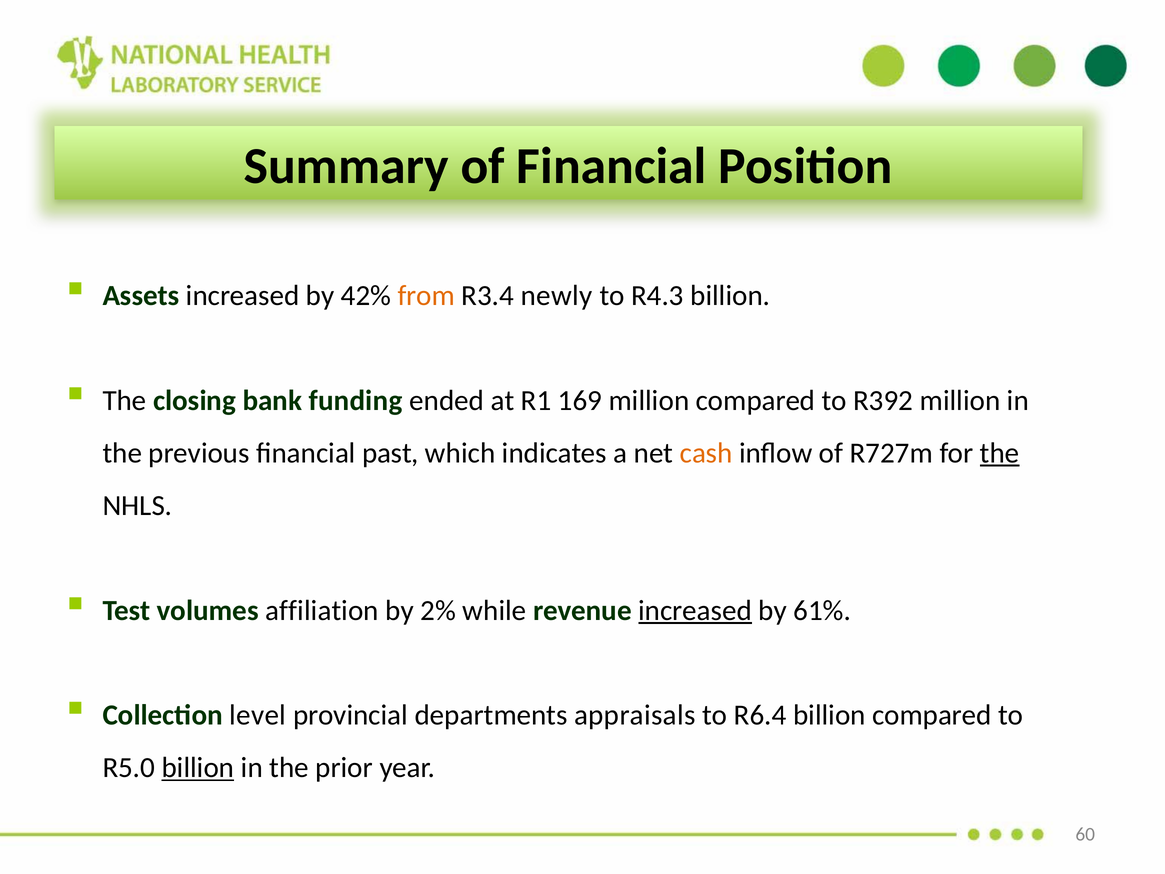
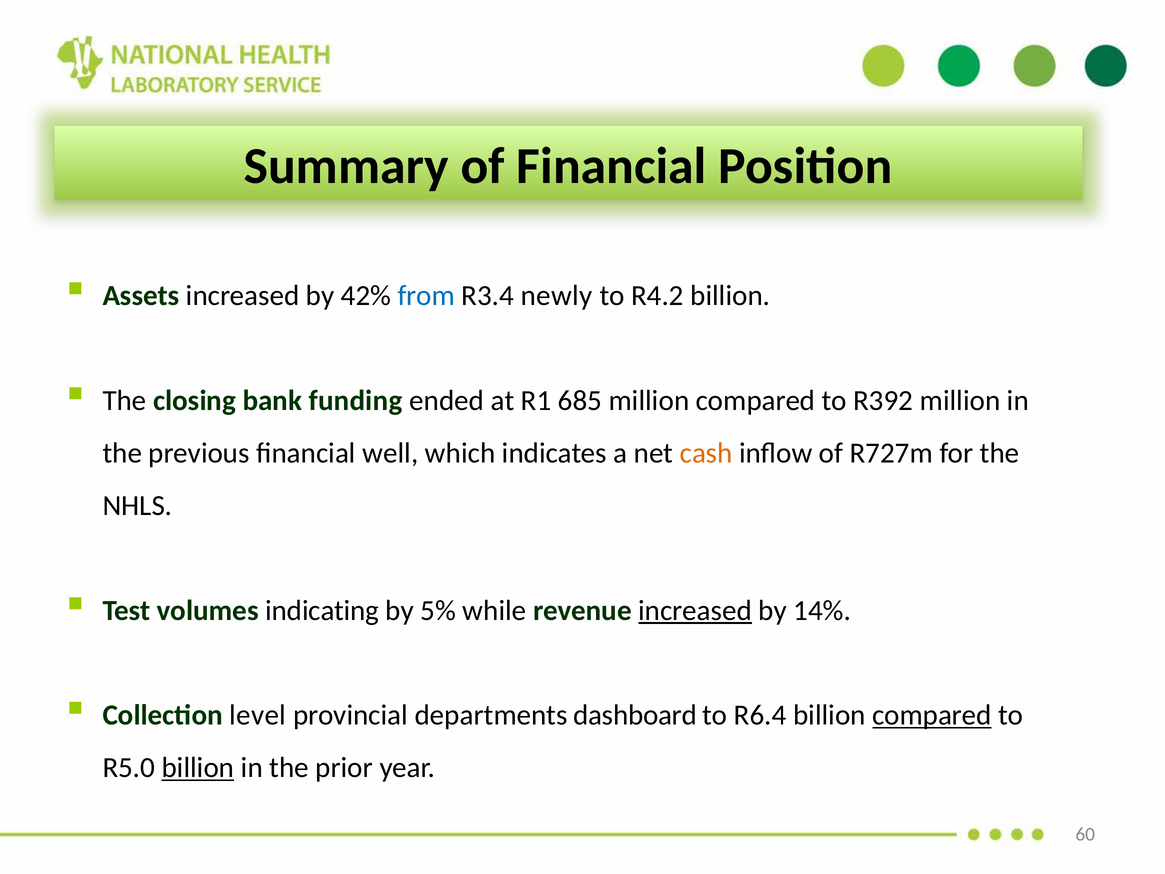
from colour: orange -> blue
R4.3: R4.3 -> R4.2
169: 169 -> 685
past: past -> well
the at (1000, 453) underline: present -> none
affiliation: affiliation -> indicating
2%: 2% -> 5%
61%: 61% -> 14%
appraisals: appraisals -> dashboard
compared at (932, 715) underline: none -> present
